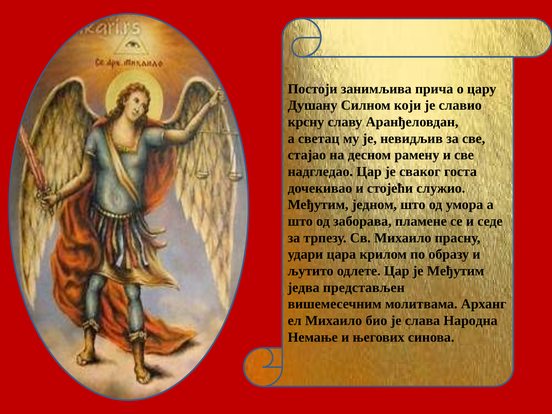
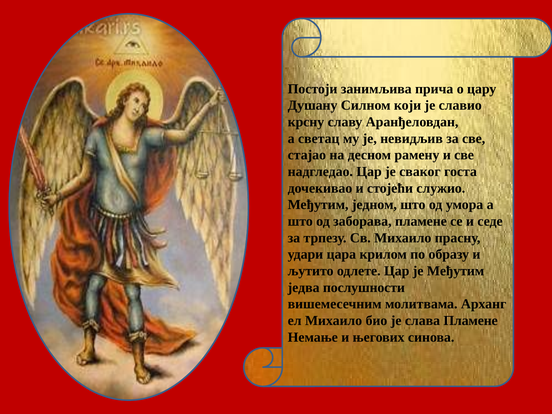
представљен: представљен -> послушности
слава Народна: Народна -> Пламене
